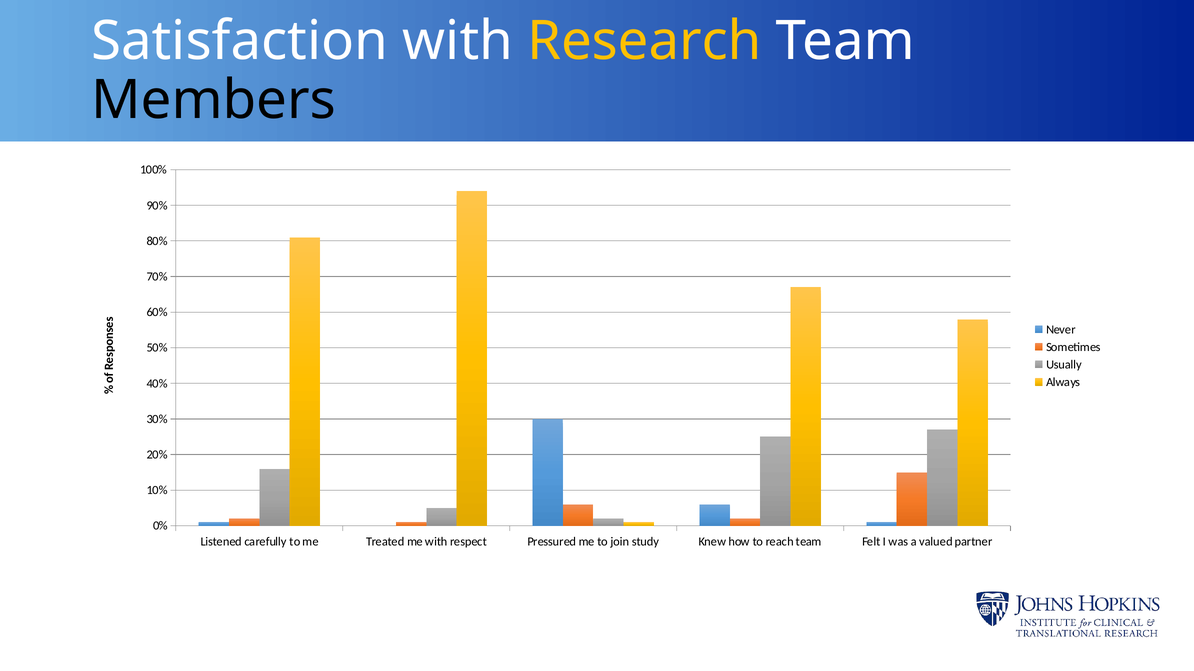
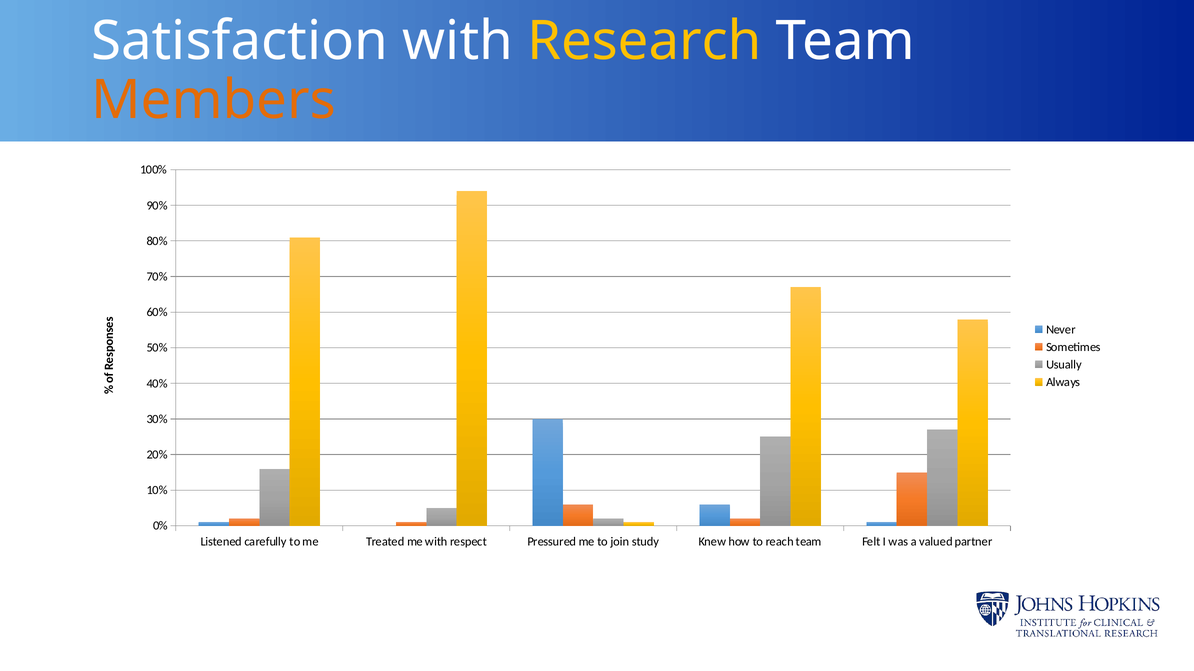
Members colour: black -> orange
